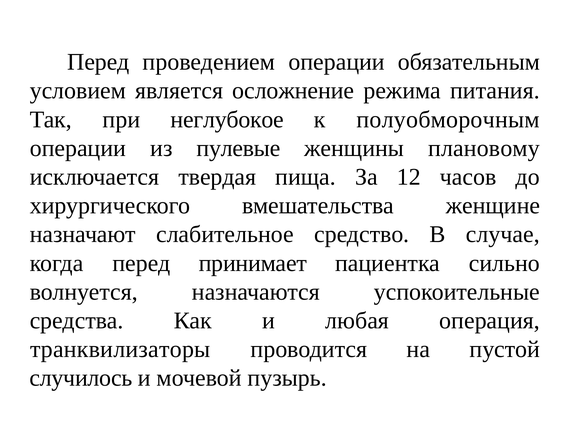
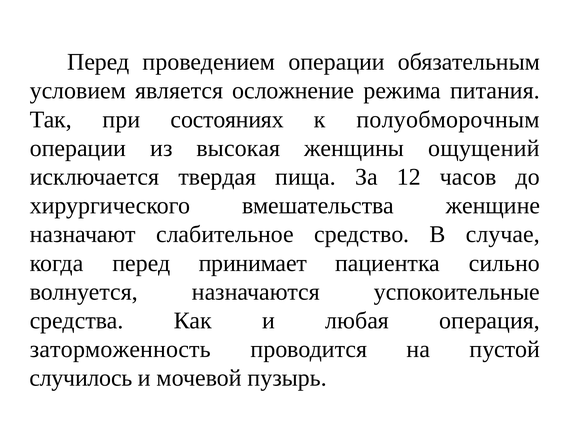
неглубокое: неглубокое -> состояниях
пулевые: пулевые -> высокая
плановому: плановому -> ощущений
транквилизаторы: транквилизаторы -> заторможенность
